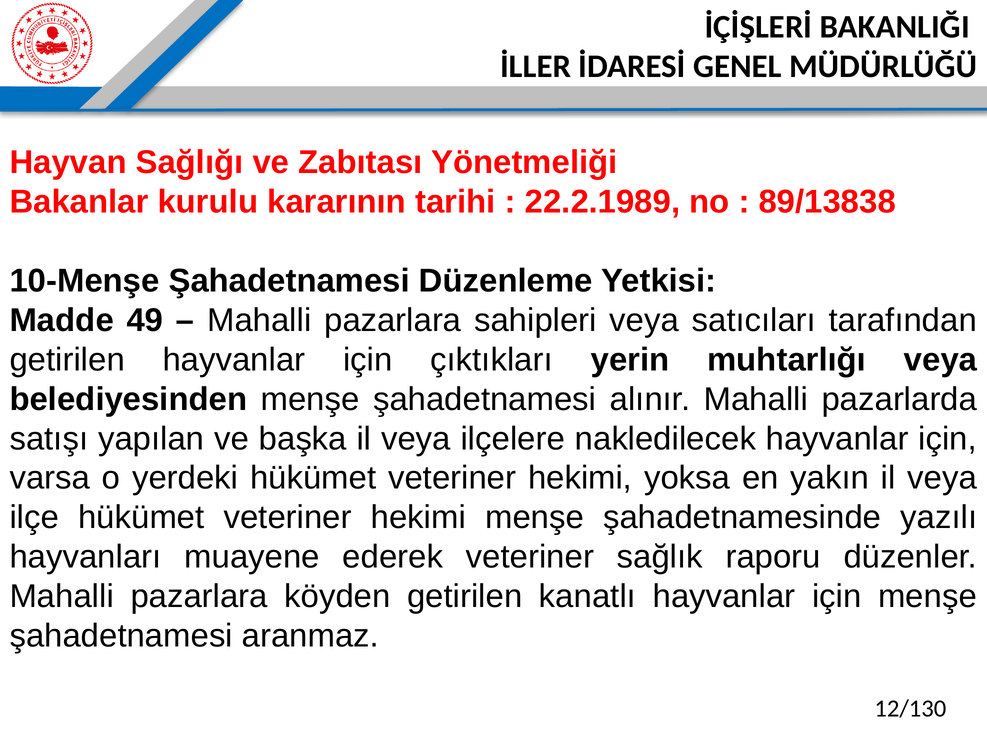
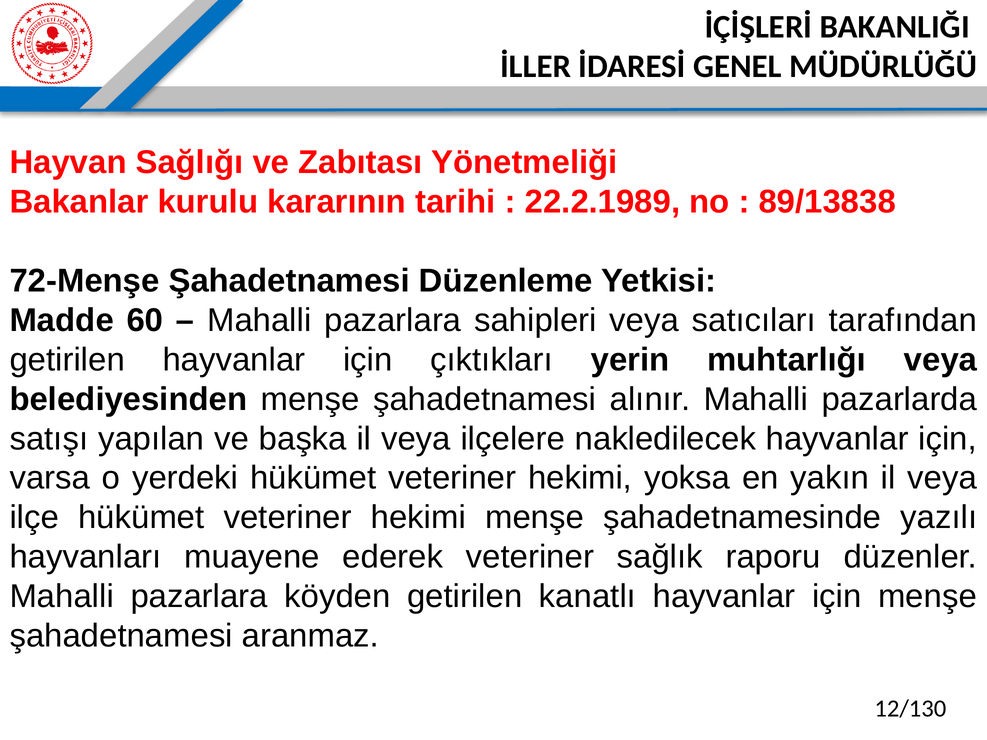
10-Menşe: 10-Menşe -> 72-Menşe
49: 49 -> 60
